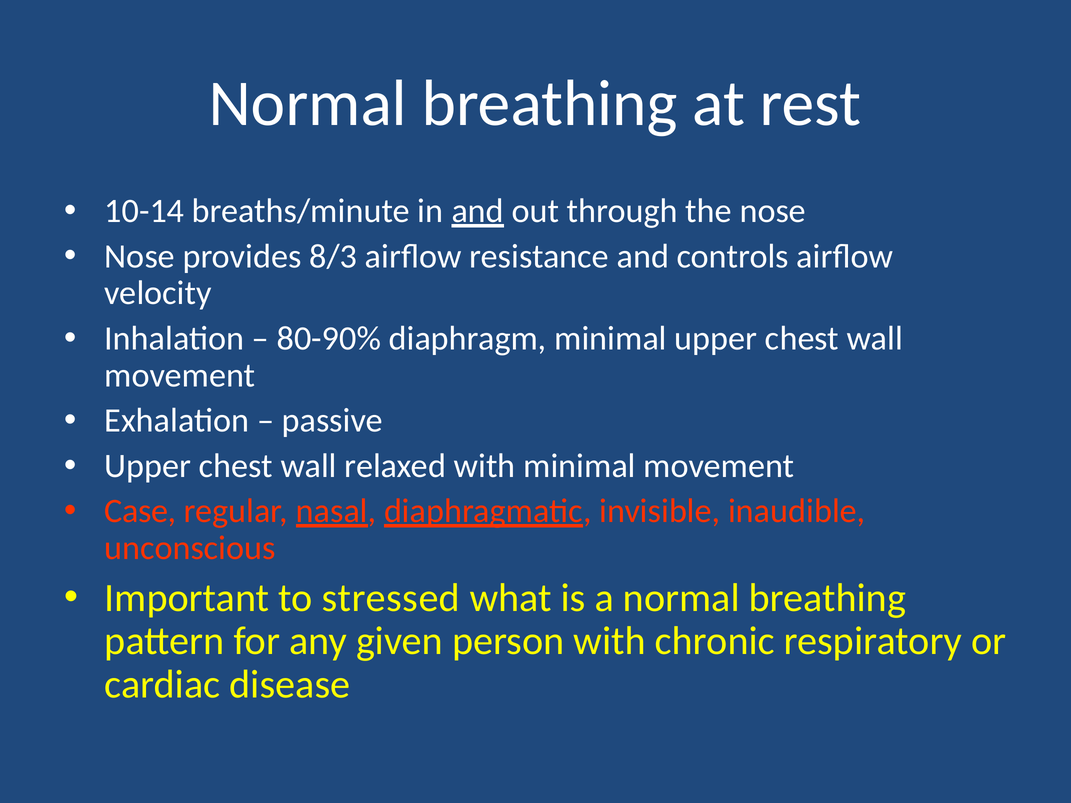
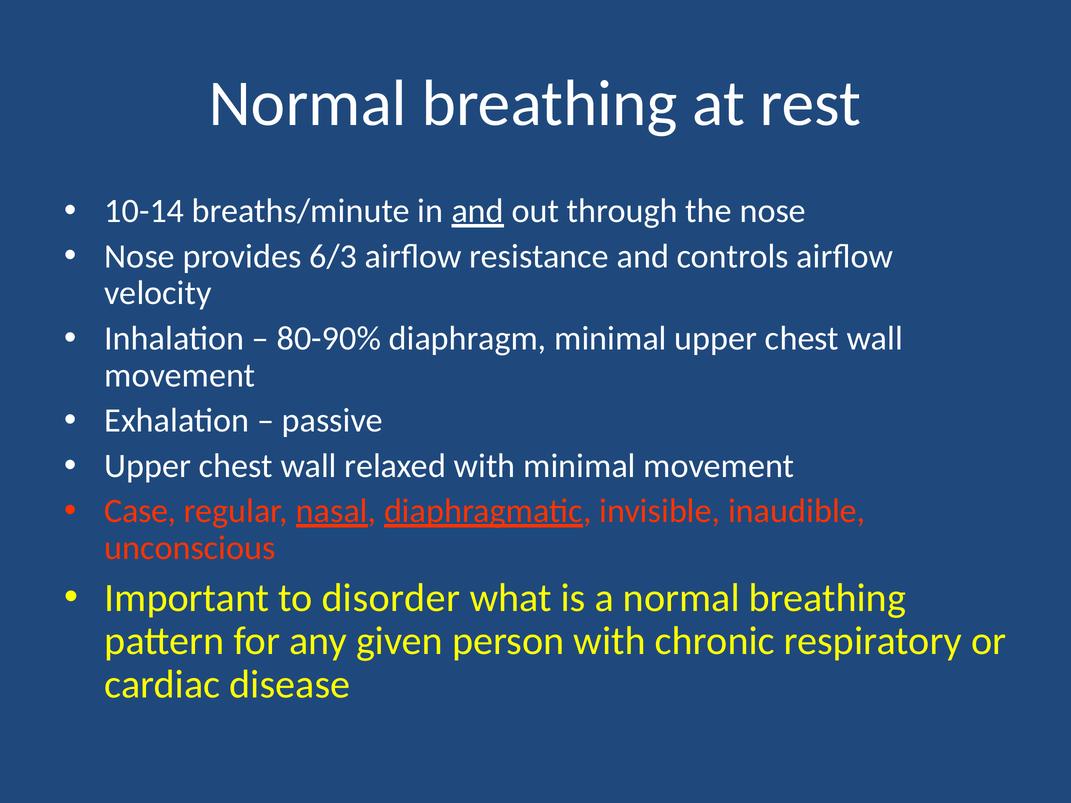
8/3: 8/3 -> 6/3
stressed: stressed -> disorder
